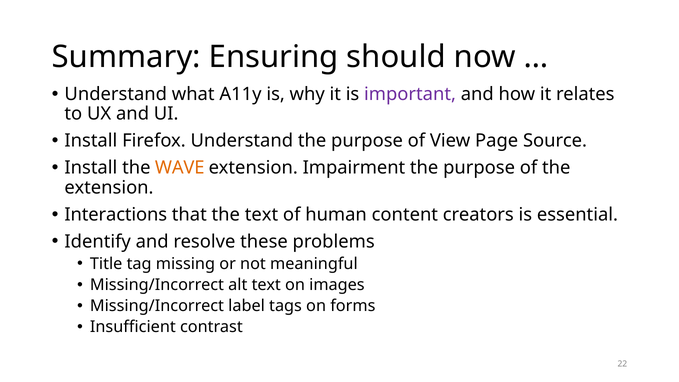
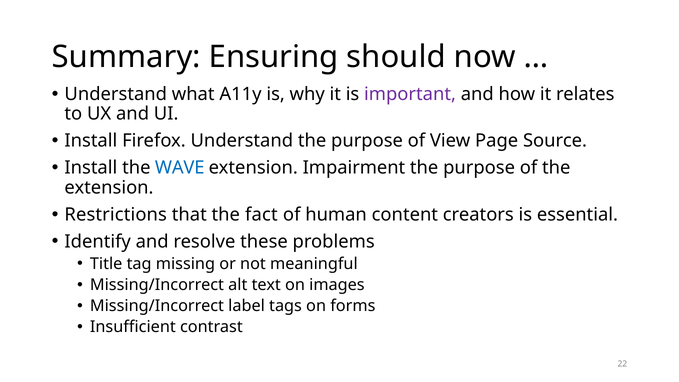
WAVE colour: orange -> blue
Interactions: Interactions -> Restrictions
the text: text -> fact
